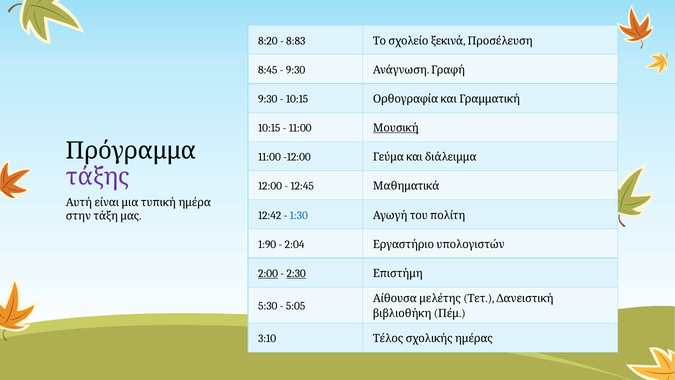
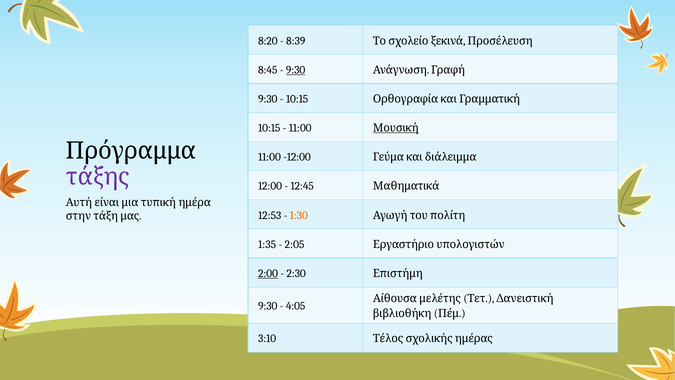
8:83: 8:83 -> 8:39
9:30 at (296, 70) underline: none -> present
12:42: 12:42 -> 12:53
1:30 colour: blue -> orange
1:90: 1:90 -> 1:35
2:04: 2:04 -> 2:05
2:30 underline: present -> none
5:30 at (268, 306): 5:30 -> 9:30
5:05: 5:05 -> 4:05
